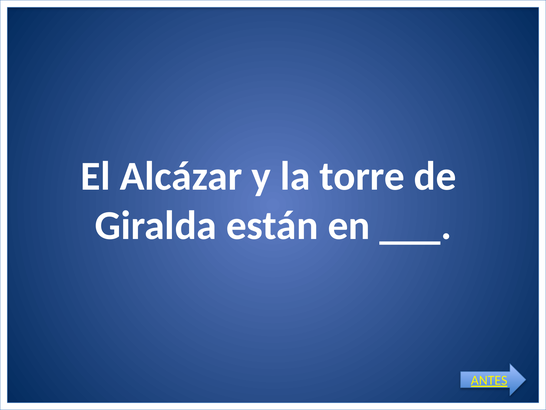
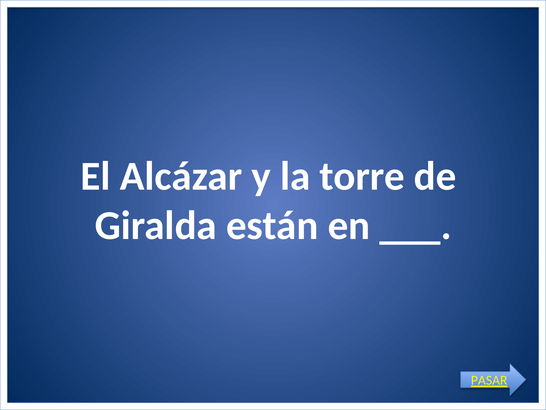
ANTES: ANTES -> PASAR
